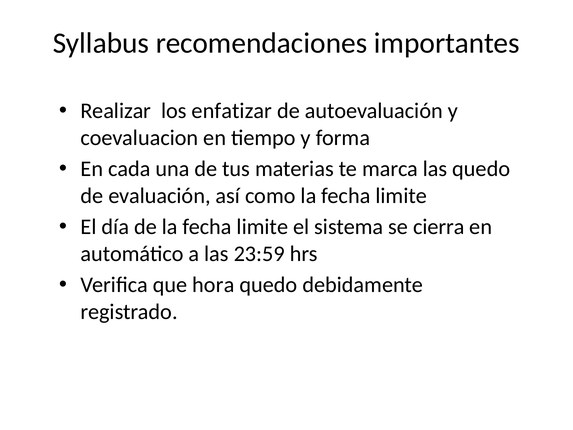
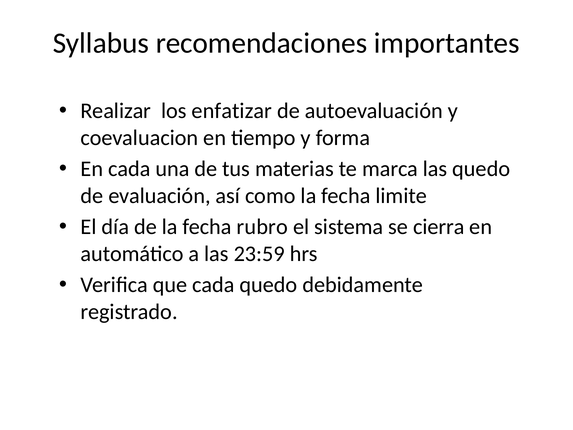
de la fecha limite: limite -> rubro
que hora: hora -> cada
